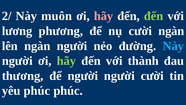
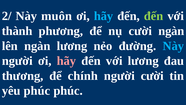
hãy at (104, 16) colour: pink -> light blue
lương: lương -> thành
ngàn người: người -> lương
hãy at (66, 61) colour: light green -> pink
với thành: thành -> lương
để người: người -> chính
